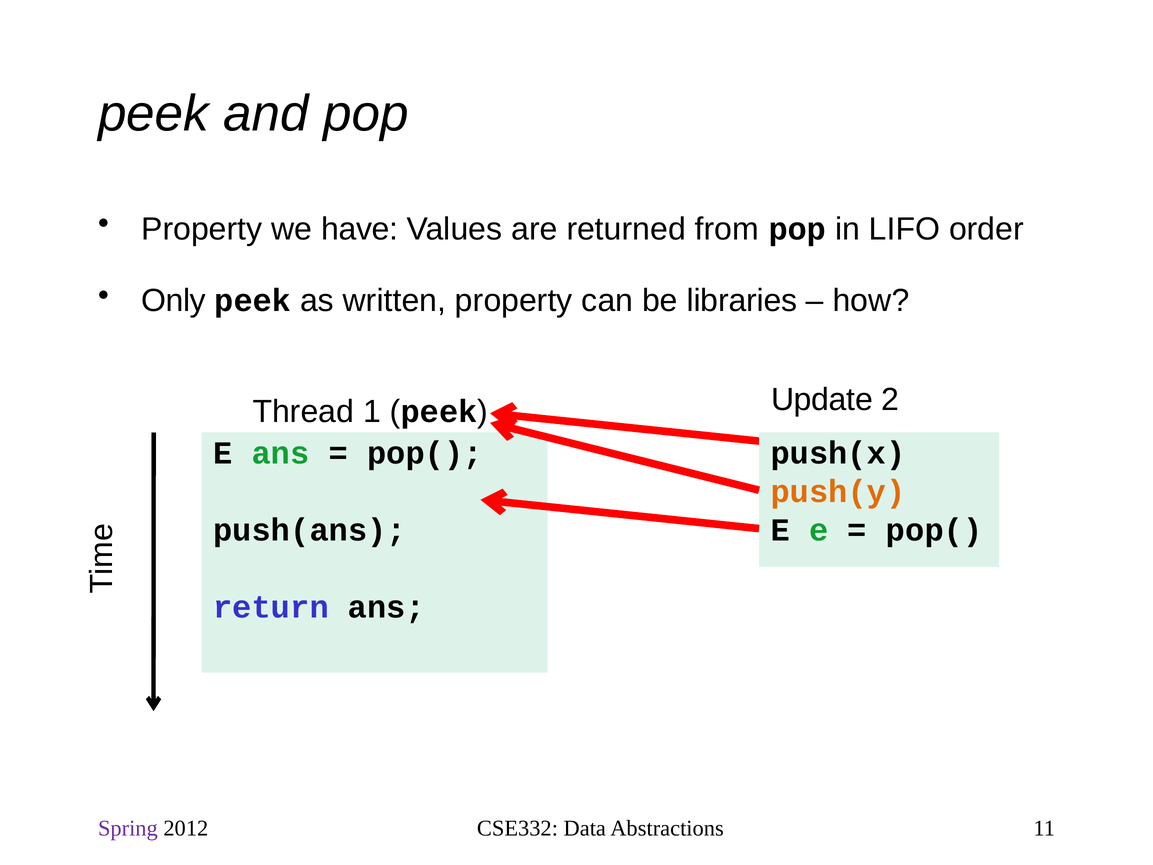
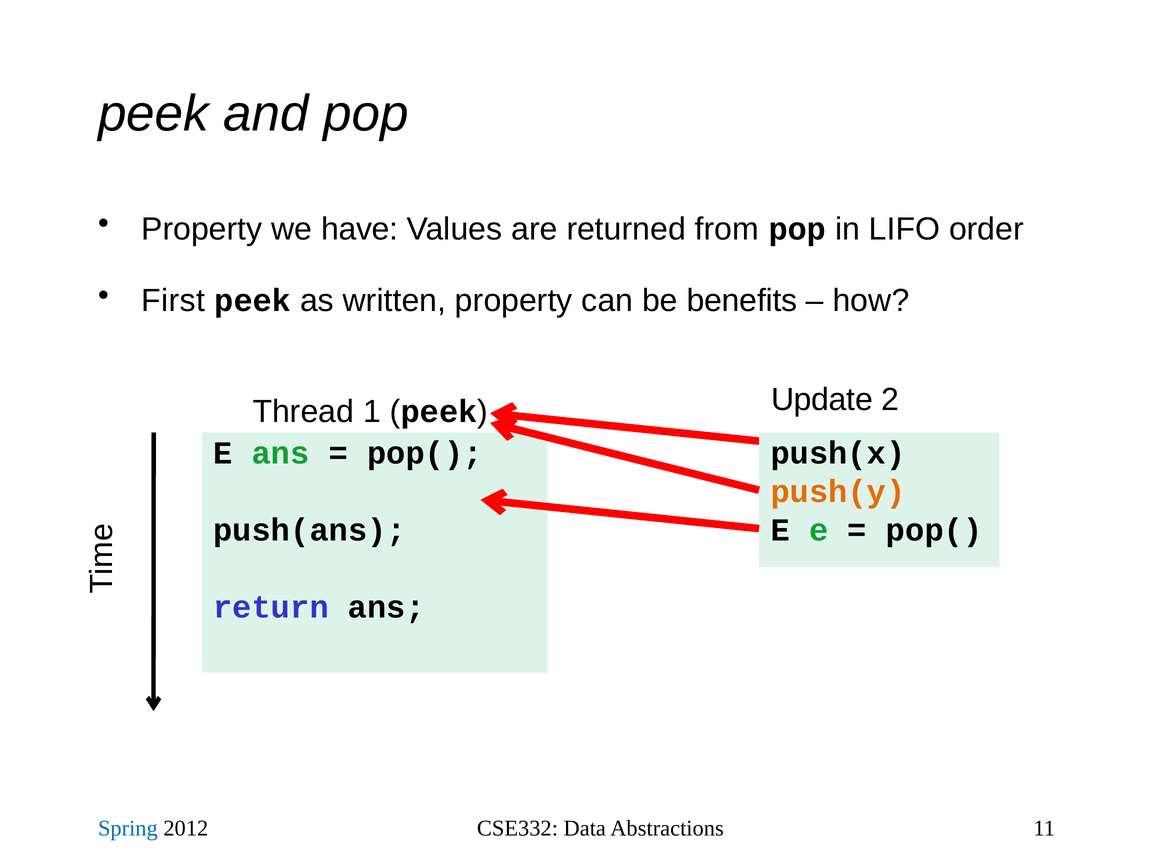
Only: Only -> First
libraries: libraries -> benefits
Spring colour: purple -> blue
